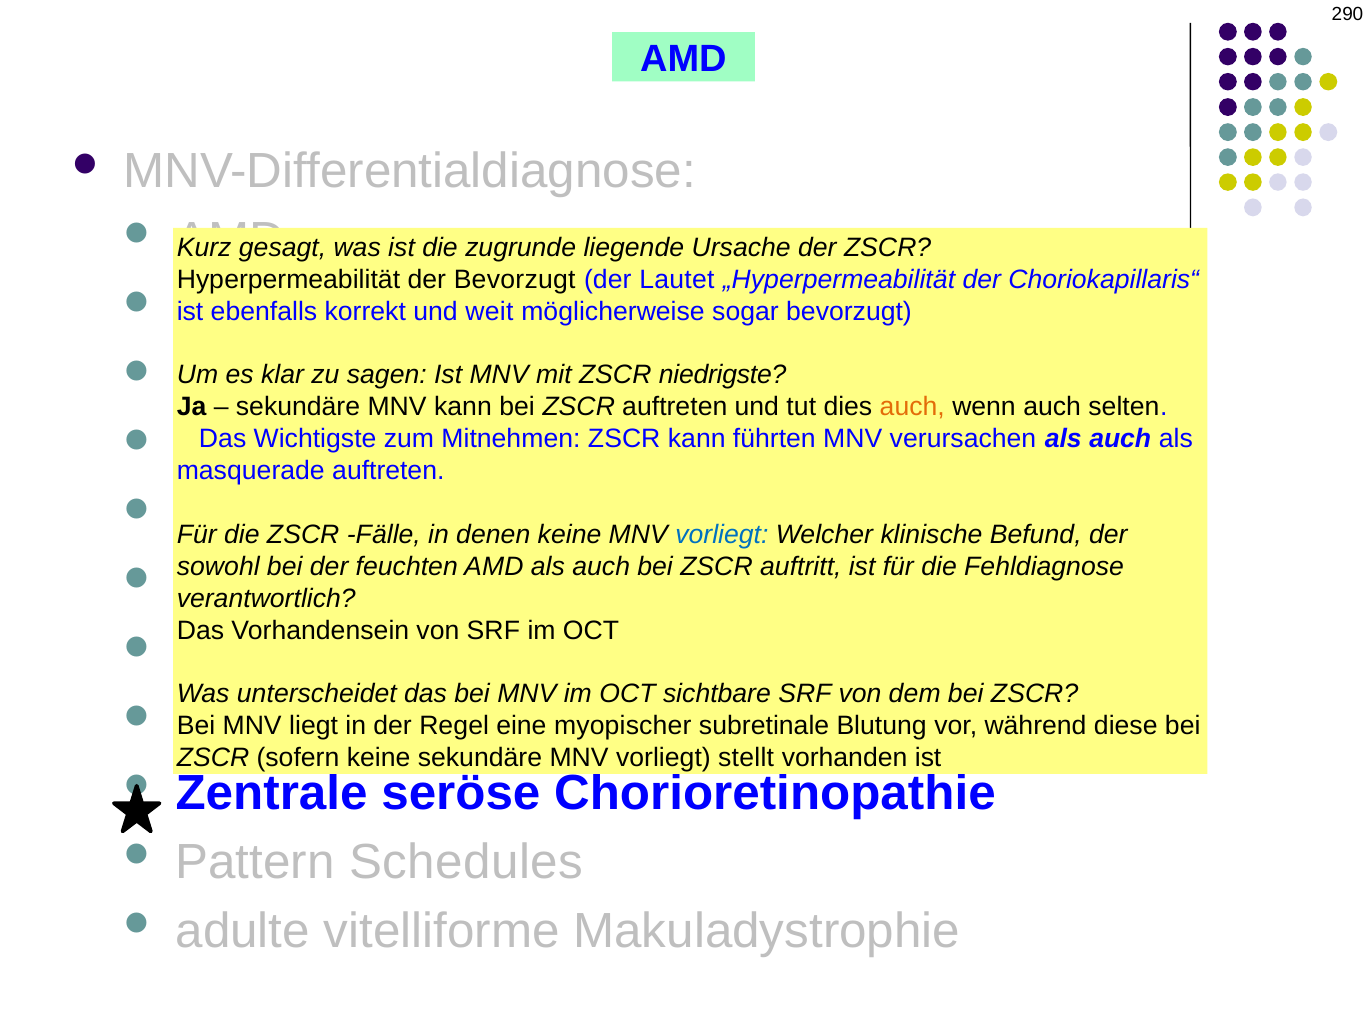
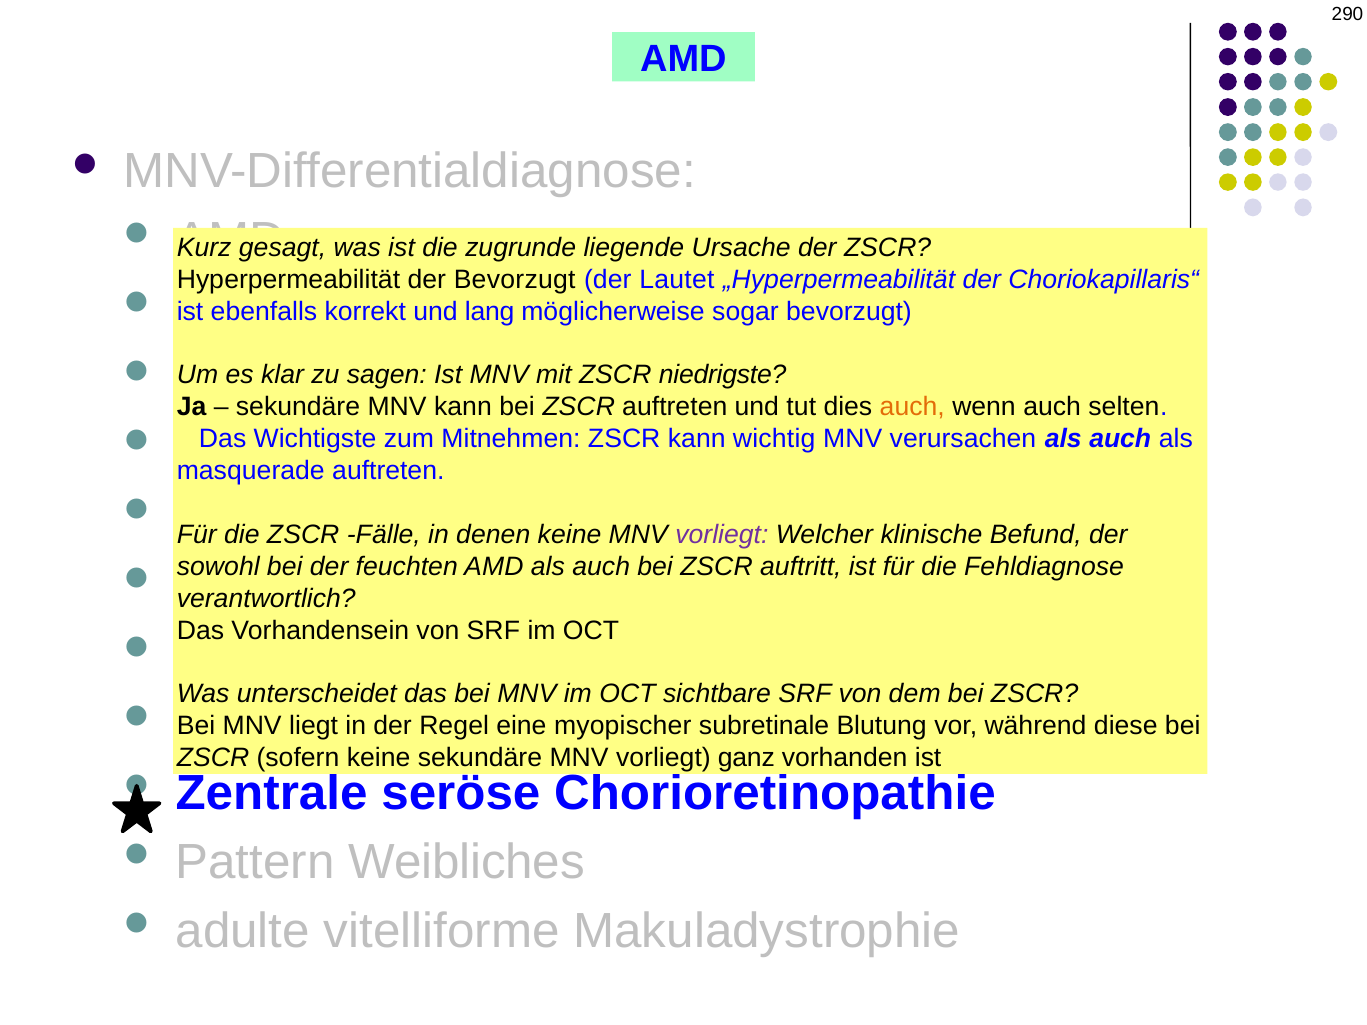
weit: weit -> lang
führten: führten -> wichtig
vorliegt at (722, 535) colour: blue -> purple
stellt: stellt -> ganz
Schedules: Schedules -> Weibliches
